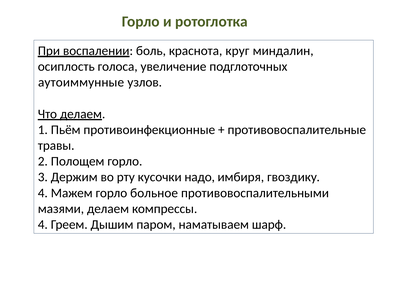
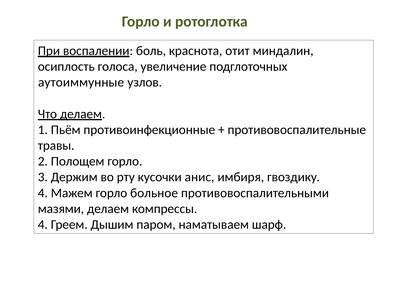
круг: круг -> отит
надо: надо -> анис
